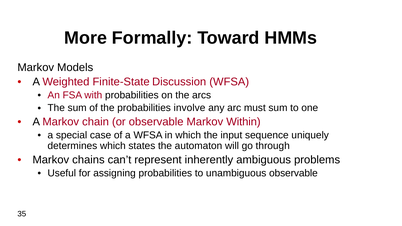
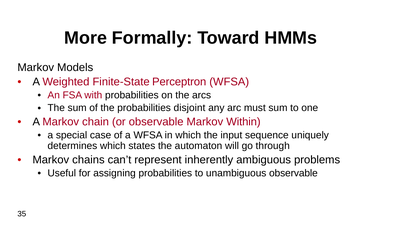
Discussion: Discussion -> Perceptron
involve: involve -> disjoint
